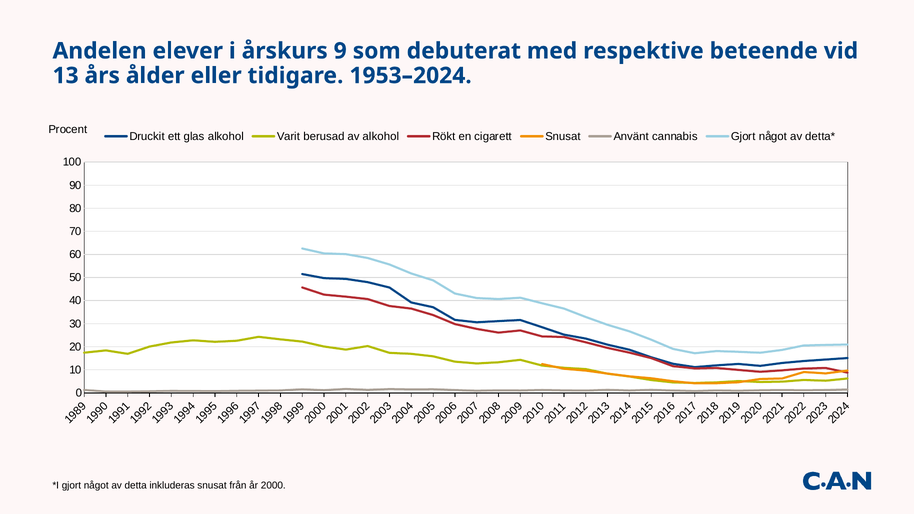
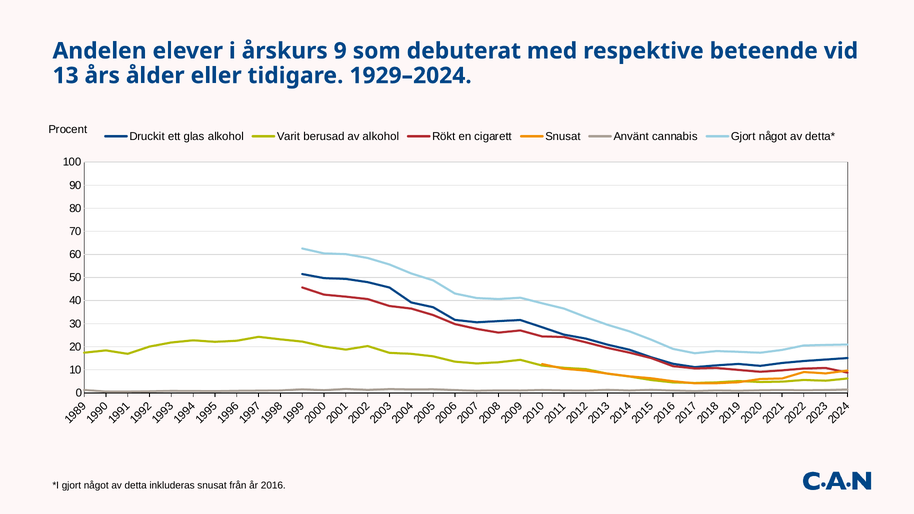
1953–2024: 1953–2024 -> 1929–2024
2000: 2000 -> 2016
